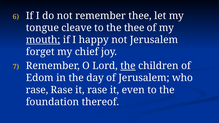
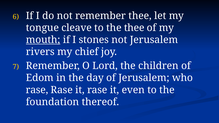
happy: happy -> stones
forget: forget -> rivers
the at (128, 66) underline: present -> none
